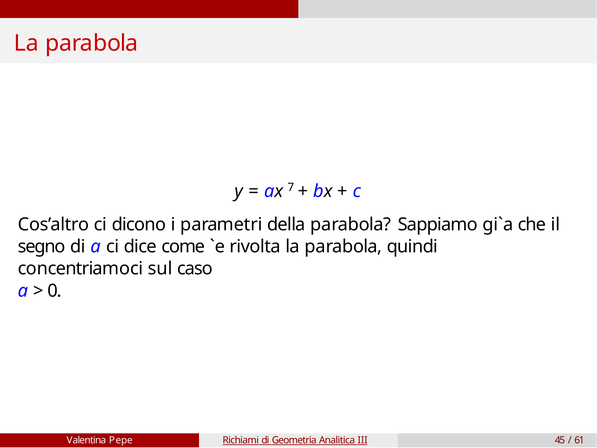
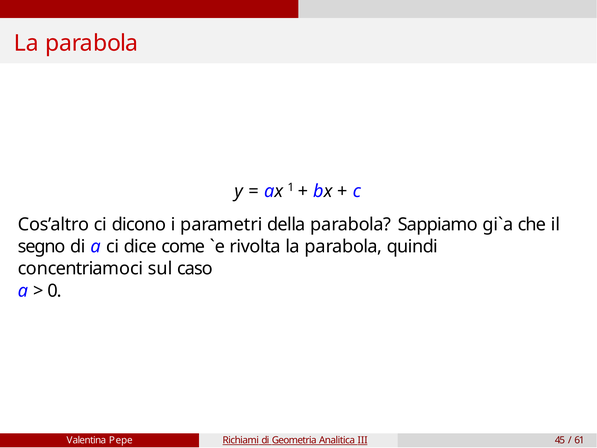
7: 7 -> 1
